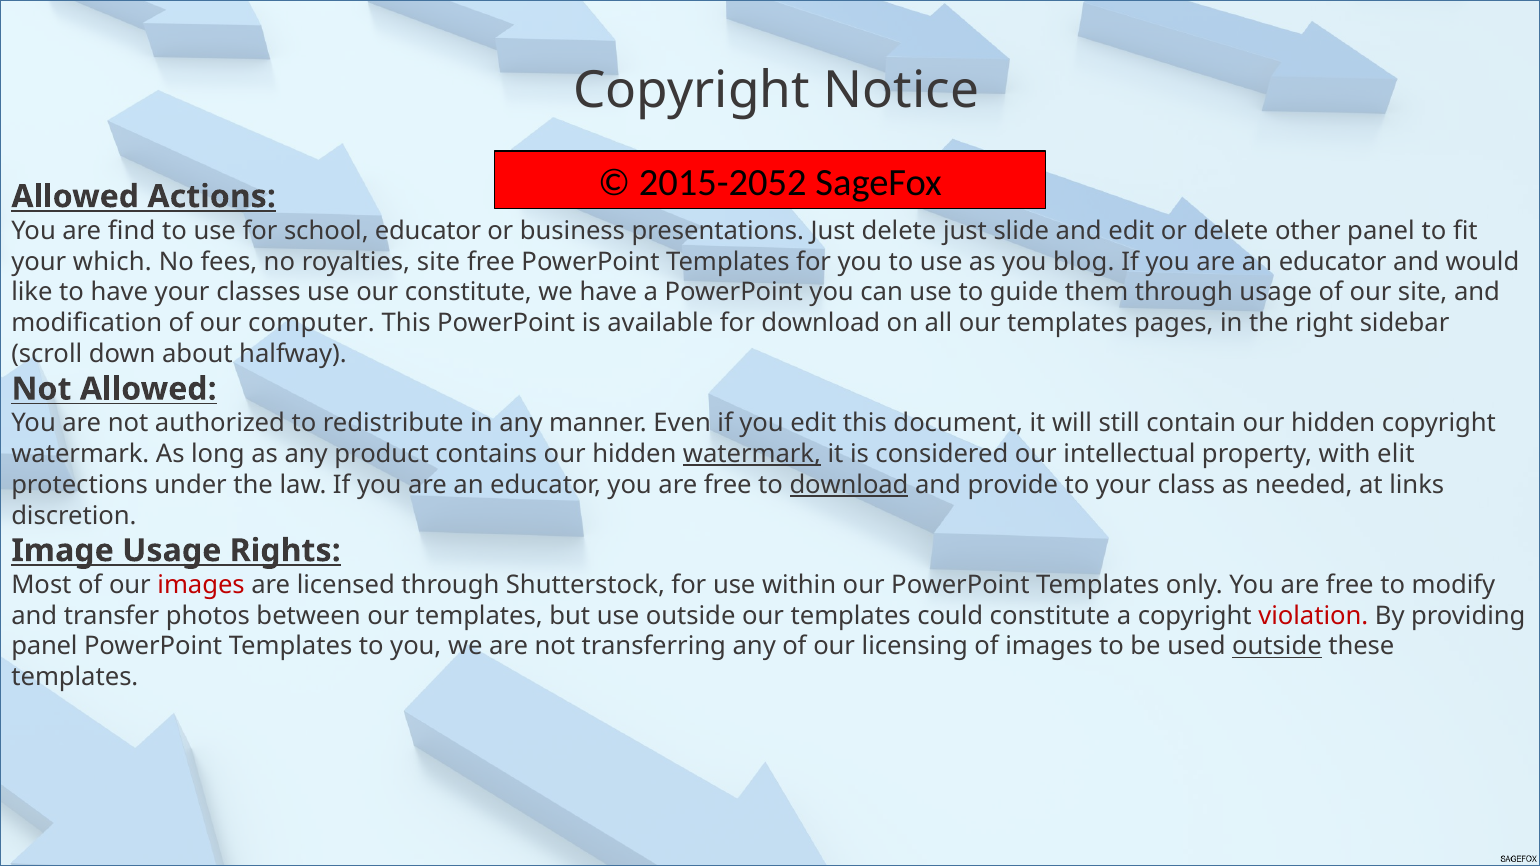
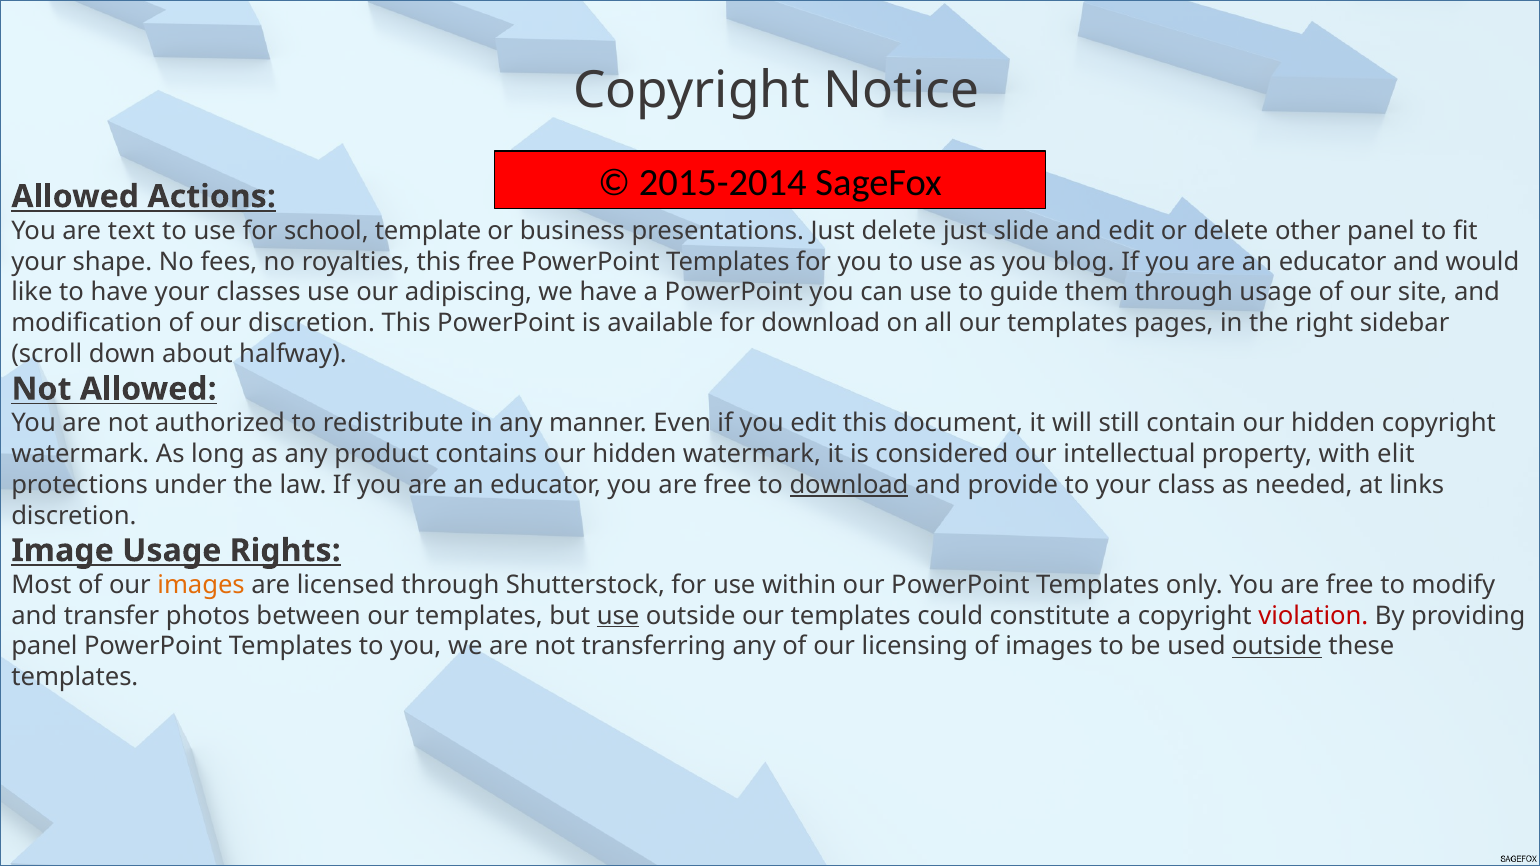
2015-2052: 2015-2052 -> 2015-2014
find: find -> text
school educator: educator -> template
which: which -> shape
royalties site: site -> this
our constitute: constitute -> adipiscing
our computer: computer -> discretion
watermark at (752, 454) underline: present -> none
images at (201, 585) colour: red -> orange
use at (618, 616) underline: none -> present
